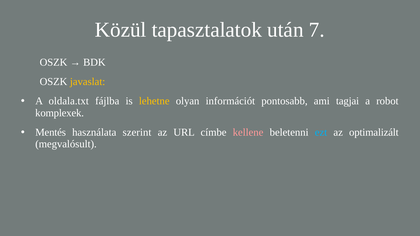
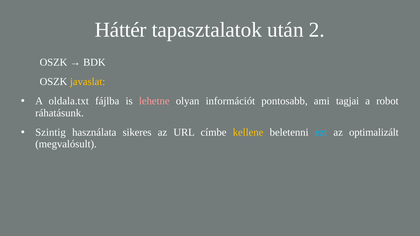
Közül: Közül -> Háttér
7: 7 -> 2
lehetne colour: yellow -> pink
komplexek: komplexek -> ráhatásunk
Mentés: Mentés -> Szintig
szerint: szerint -> sikeres
kellene colour: pink -> yellow
